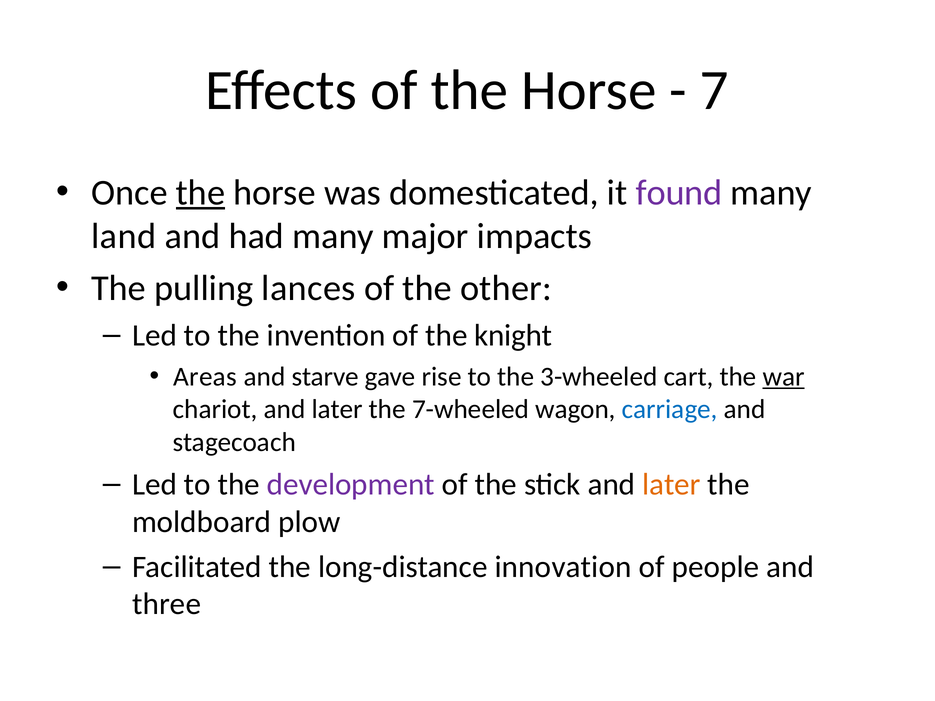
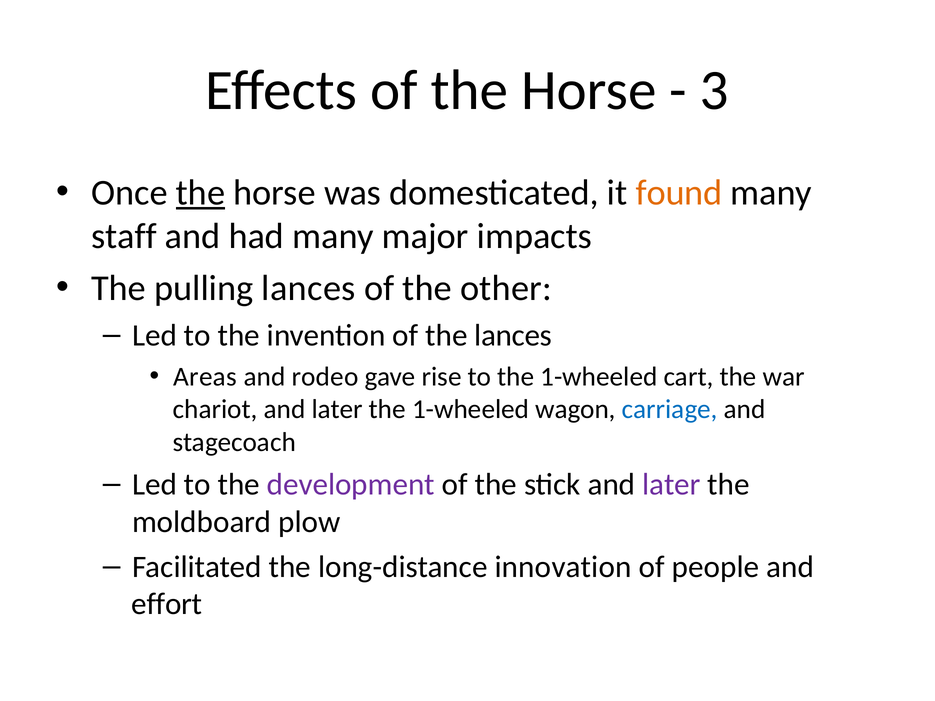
7: 7 -> 3
found colour: purple -> orange
land: land -> staff
the knight: knight -> lances
starve: starve -> rodeo
to the 3-wheeled: 3-wheeled -> 1-wheeled
war underline: present -> none
later the 7-wheeled: 7-wheeled -> 1-wheeled
later at (671, 485) colour: orange -> purple
three: three -> effort
